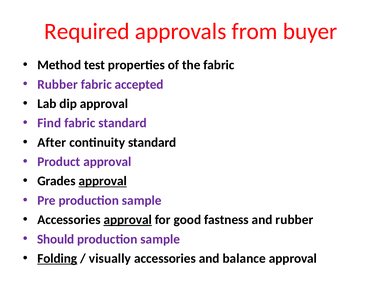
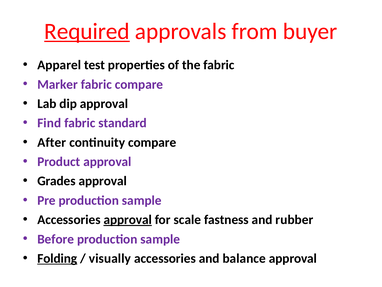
Required underline: none -> present
Method: Method -> Apparel
Rubber at (57, 84): Rubber -> Marker
fabric accepted: accepted -> compare
continuity standard: standard -> compare
approval at (103, 181) underline: present -> none
good: good -> scale
Should: Should -> Before
